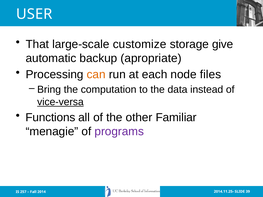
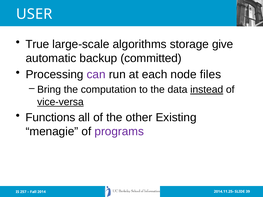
That: That -> True
customize: customize -> algorithms
apropriate: apropriate -> committed
can colour: orange -> purple
instead underline: none -> present
Familiar: Familiar -> Existing
